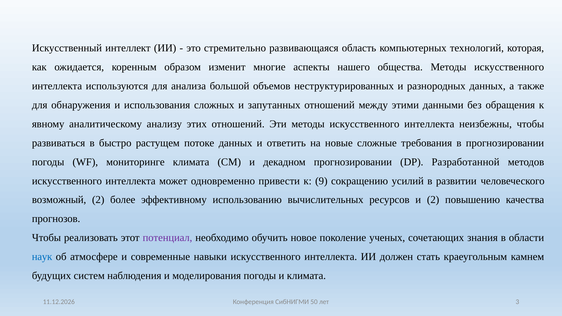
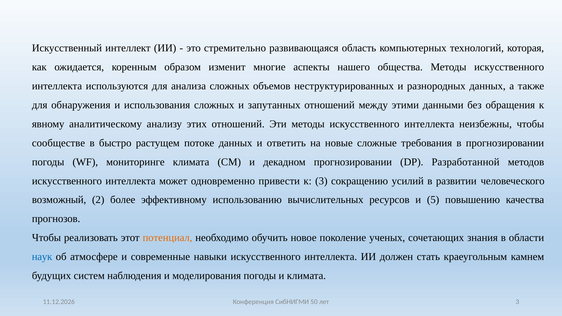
анализа большой: большой -> сложных
развиваться: развиваться -> сообществе
к 9: 9 -> 3
и 2: 2 -> 5
потенциал colour: purple -> orange
